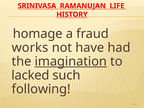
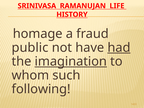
works: works -> public
had underline: none -> present
lacked: lacked -> whom
